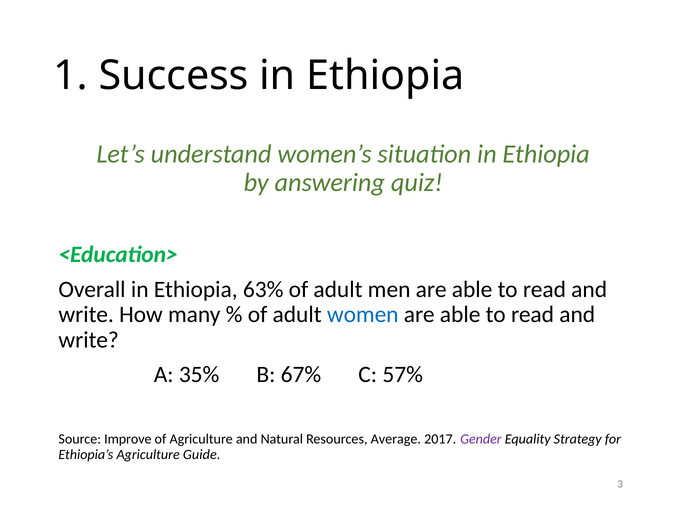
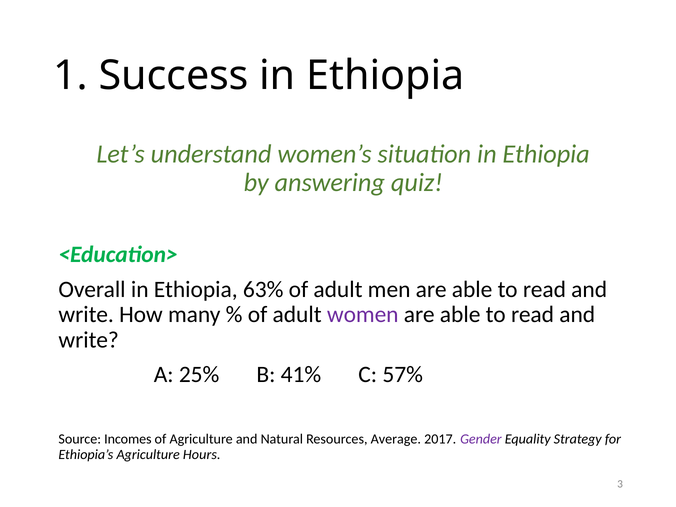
women colour: blue -> purple
35%: 35% -> 25%
67%: 67% -> 41%
Improve: Improve -> Incomes
Guide: Guide -> Hours
